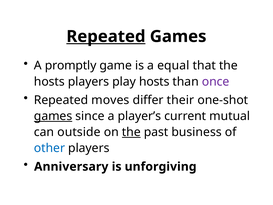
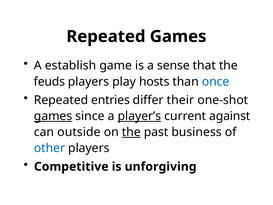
Repeated at (106, 36) underline: present -> none
promptly: promptly -> establish
equal: equal -> sense
hosts at (49, 82): hosts -> feuds
once colour: purple -> blue
moves: moves -> entries
player’s underline: none -> present
mutual: mutual -> against
Anniversary: Anniversary -> Competitive
